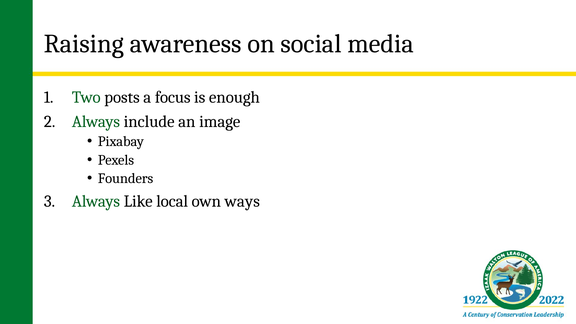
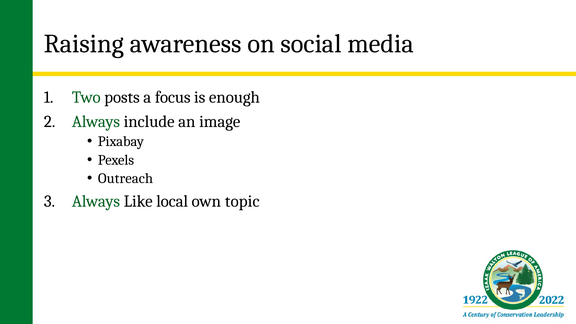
Founders: Founders -> Outreach
ways: ways -> topic
